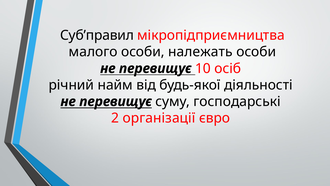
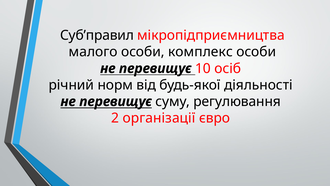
належать: належать -> комплекс
найм: найм -> норм
господарські: господарські -> регулювання
